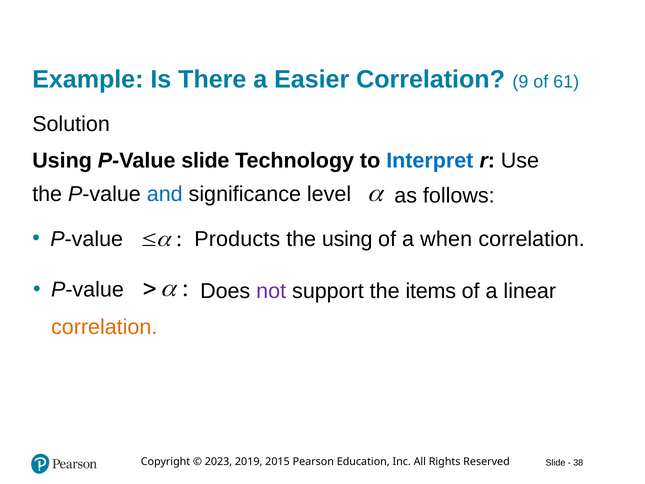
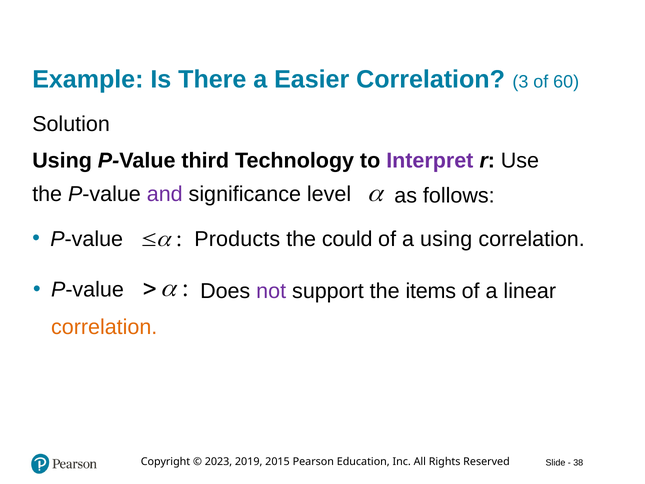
9: 9 -> 3
61: 61 -> 60
P-Value slide: slide -> third
Interpret colour: blue -> purple
and colour: blue -> purple
the using: using -> could
a when: when -> using
